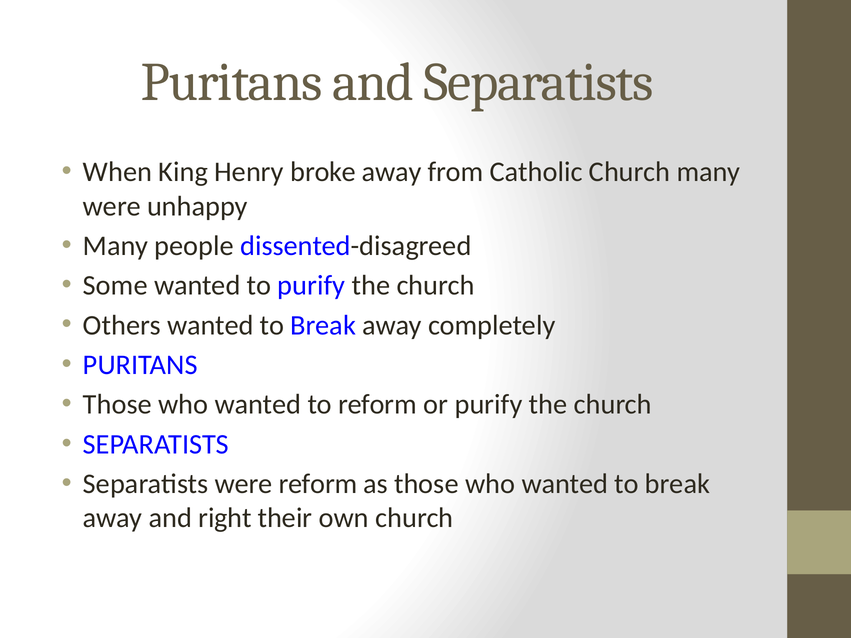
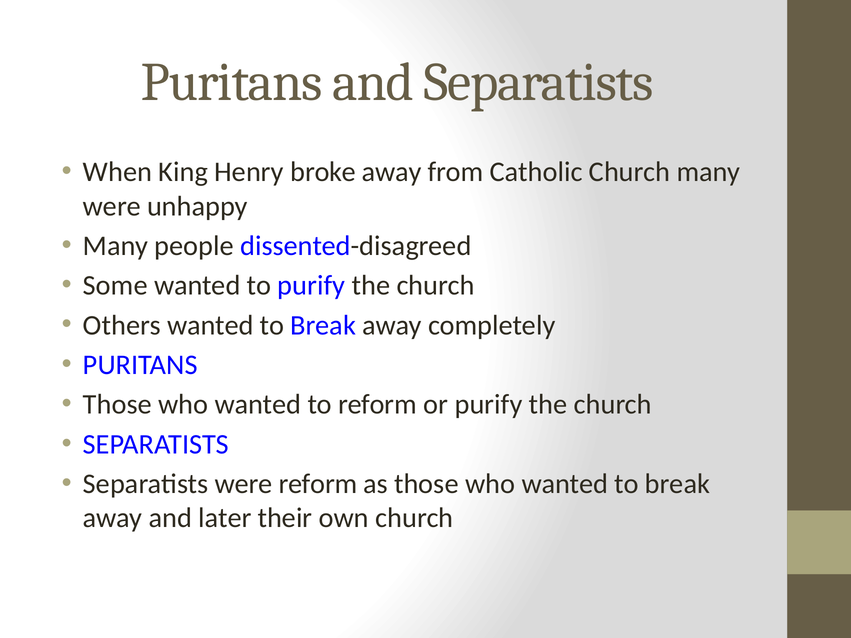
right: right -> later
